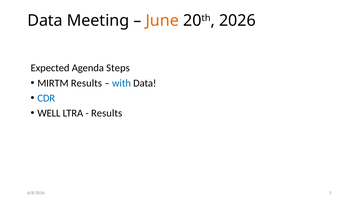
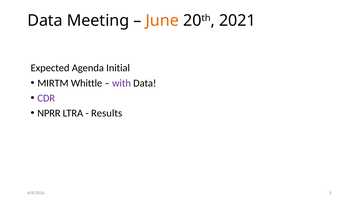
2026: 2026 -> 2021
Steps: Steps -> Initial
MIRTM Results: Results -> Whittle
with colour: blue -> purple
CDR colour: blue -> purple
WELL: WELL -> NPRR
